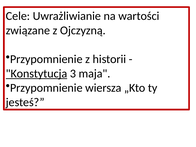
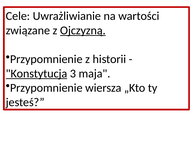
Ojczyzną underline: none -> present
